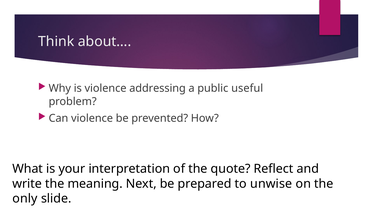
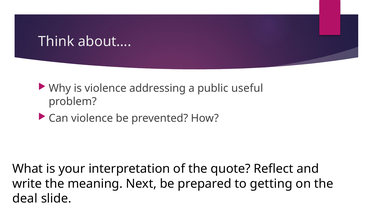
unwise: unwise -> getting
only: only -> deal
